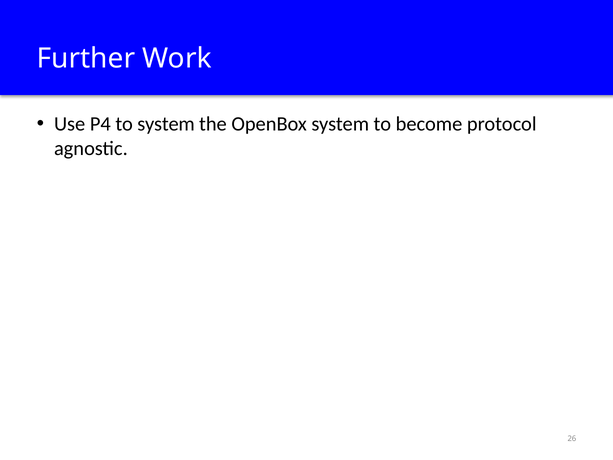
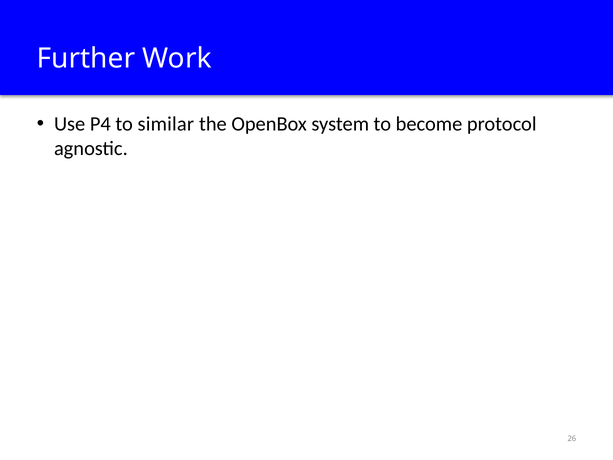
to system: system -> similar
